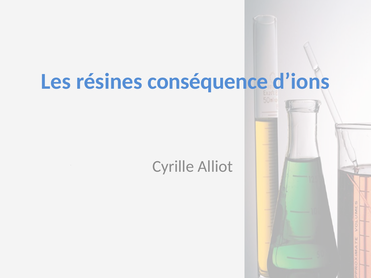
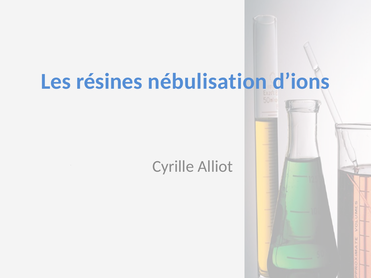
conséquence: conséquence -> nébulisation
